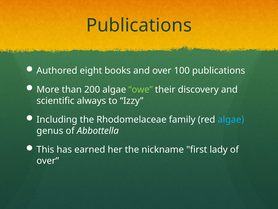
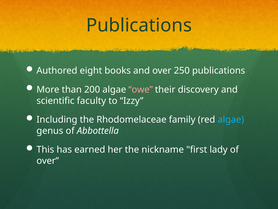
100: 100 -> 250
owe colour: light green -> pink
always: always -> faculty
